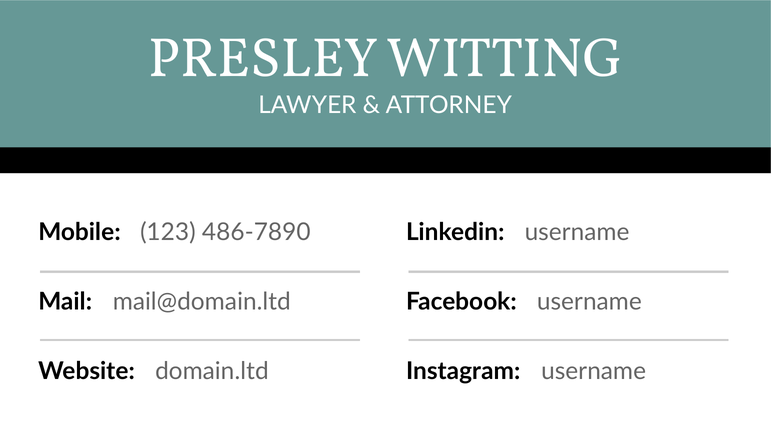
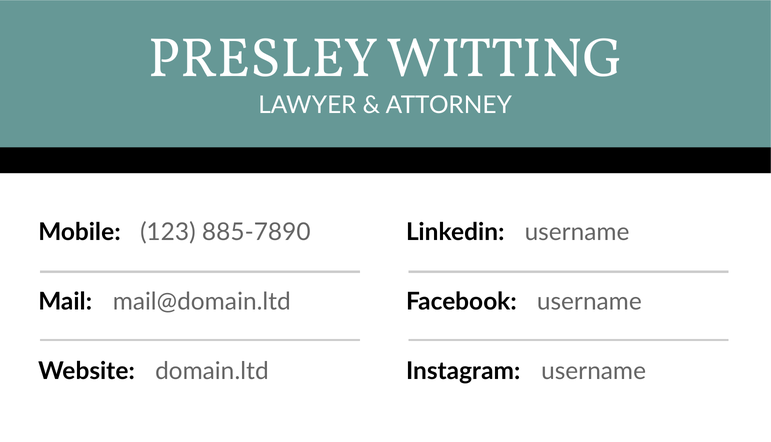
486-7890: 486-7890 -> 885-7890
